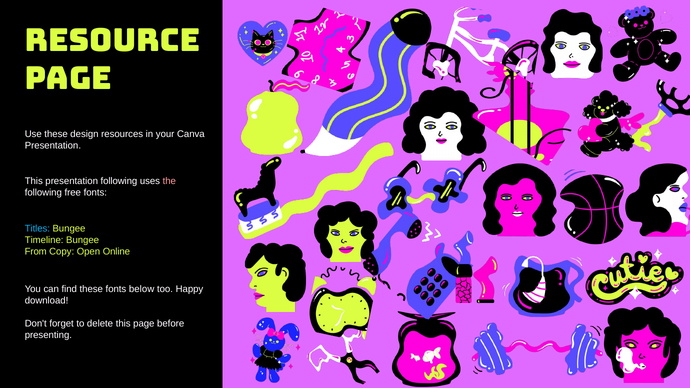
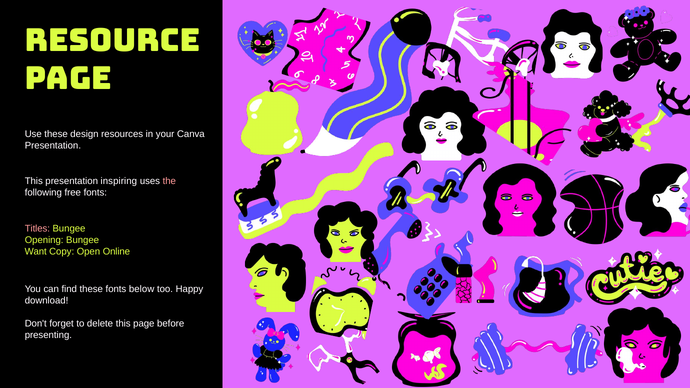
presentation following: following -> inspiring
Titles colour: light blue -> pink
Timeline: Timeline -> Opening
From: From -> Want
